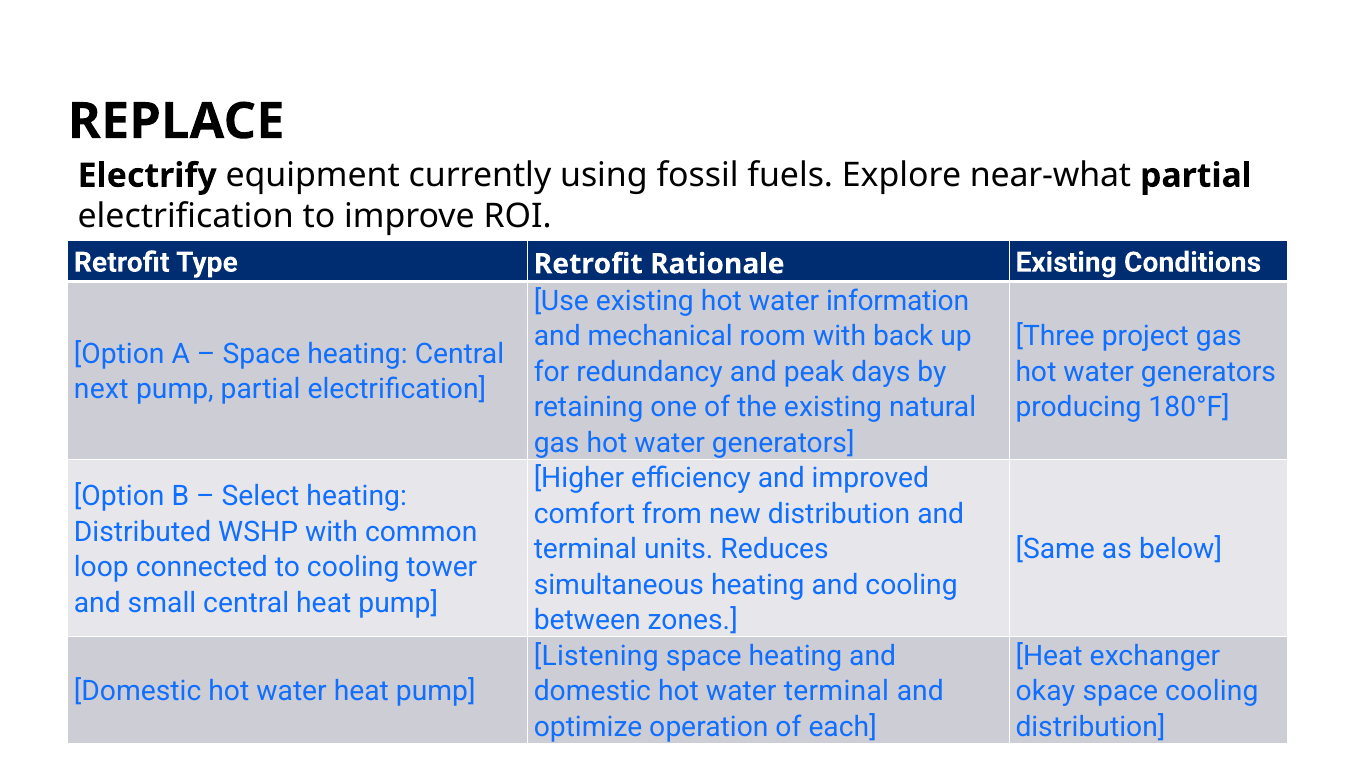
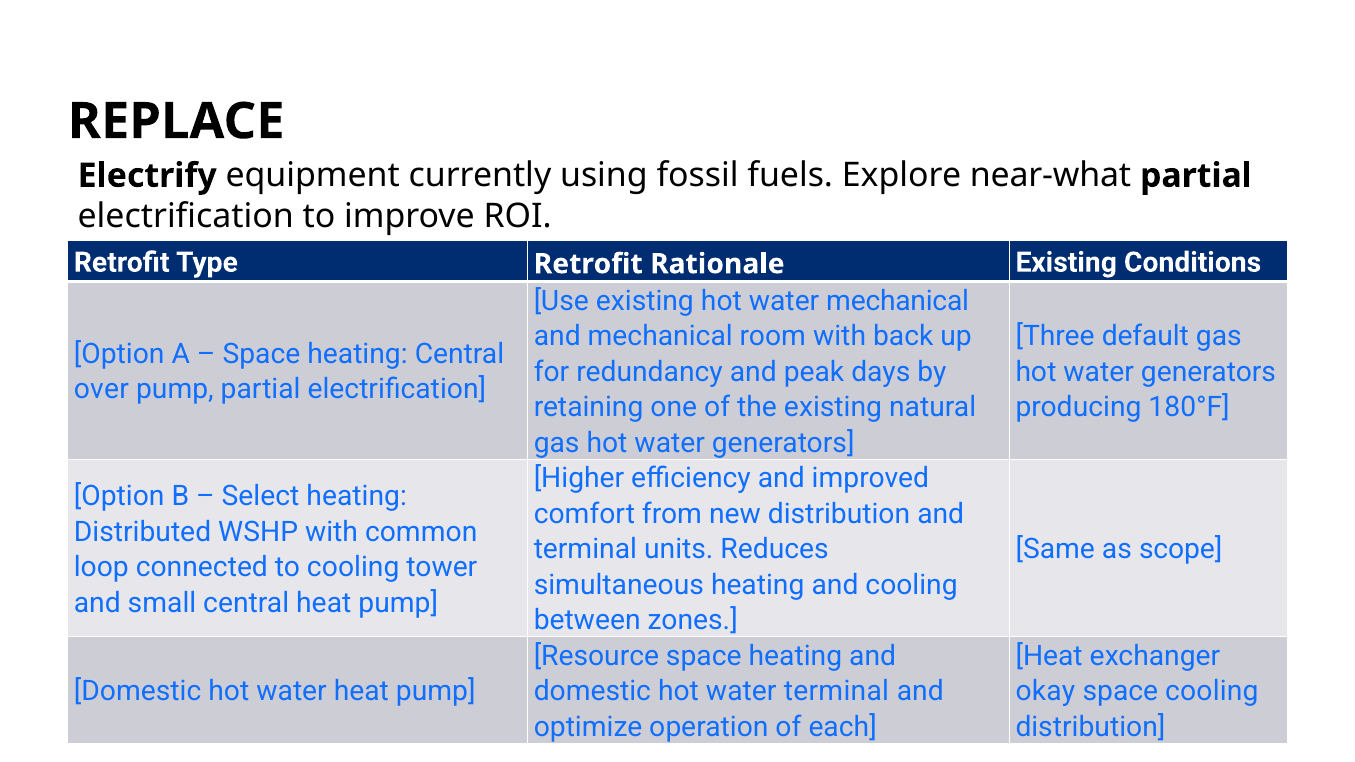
water information: information -> mechanical
project: project -> default
next: next -> over
below: below -> scope
Listening: Listening -> Resource
